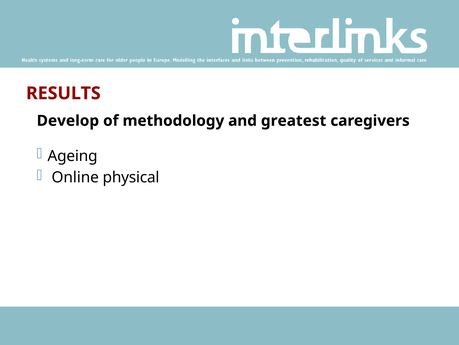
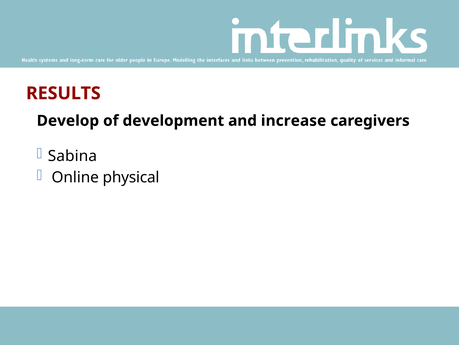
methodology: methodology -> development
greatest: greatest -> increase
Ageing: Ageing -> Sabina
